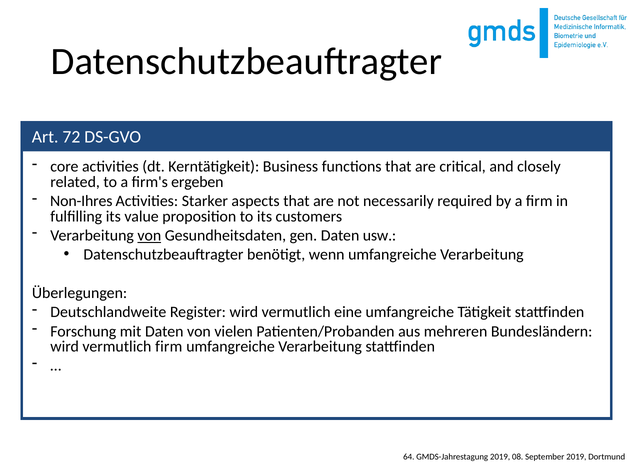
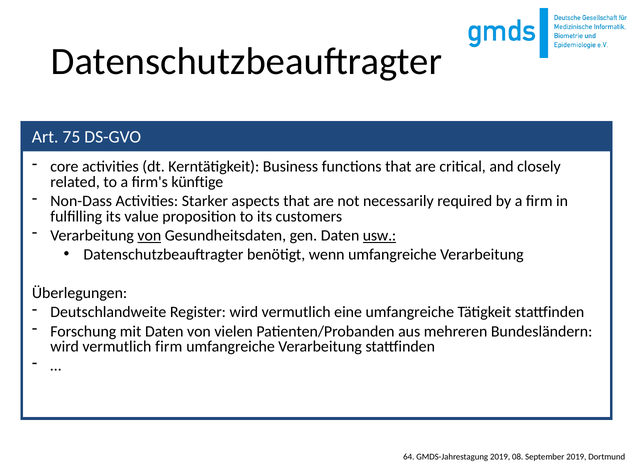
72: 72 -> 75
ergeben: ergeben -> künftige
Non-Ihres: Non-Ihres -> Non-Dass
usw underline: none -> present
